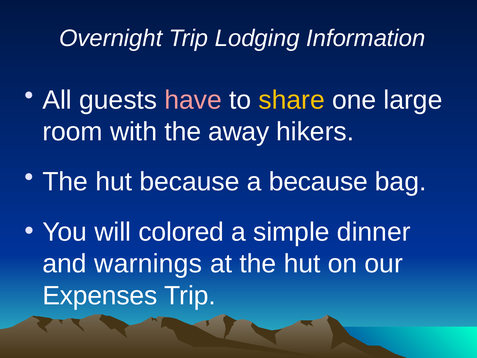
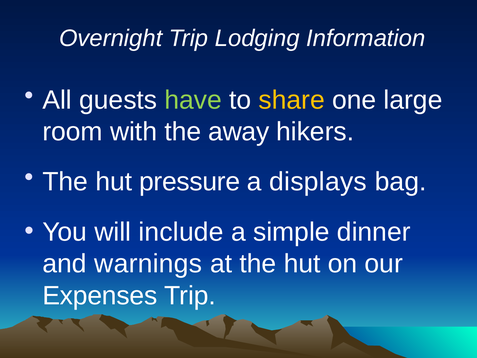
have colour: pink -> light green
hut because: because -> pressure
a because: because -> displays
colored: colored -> include
